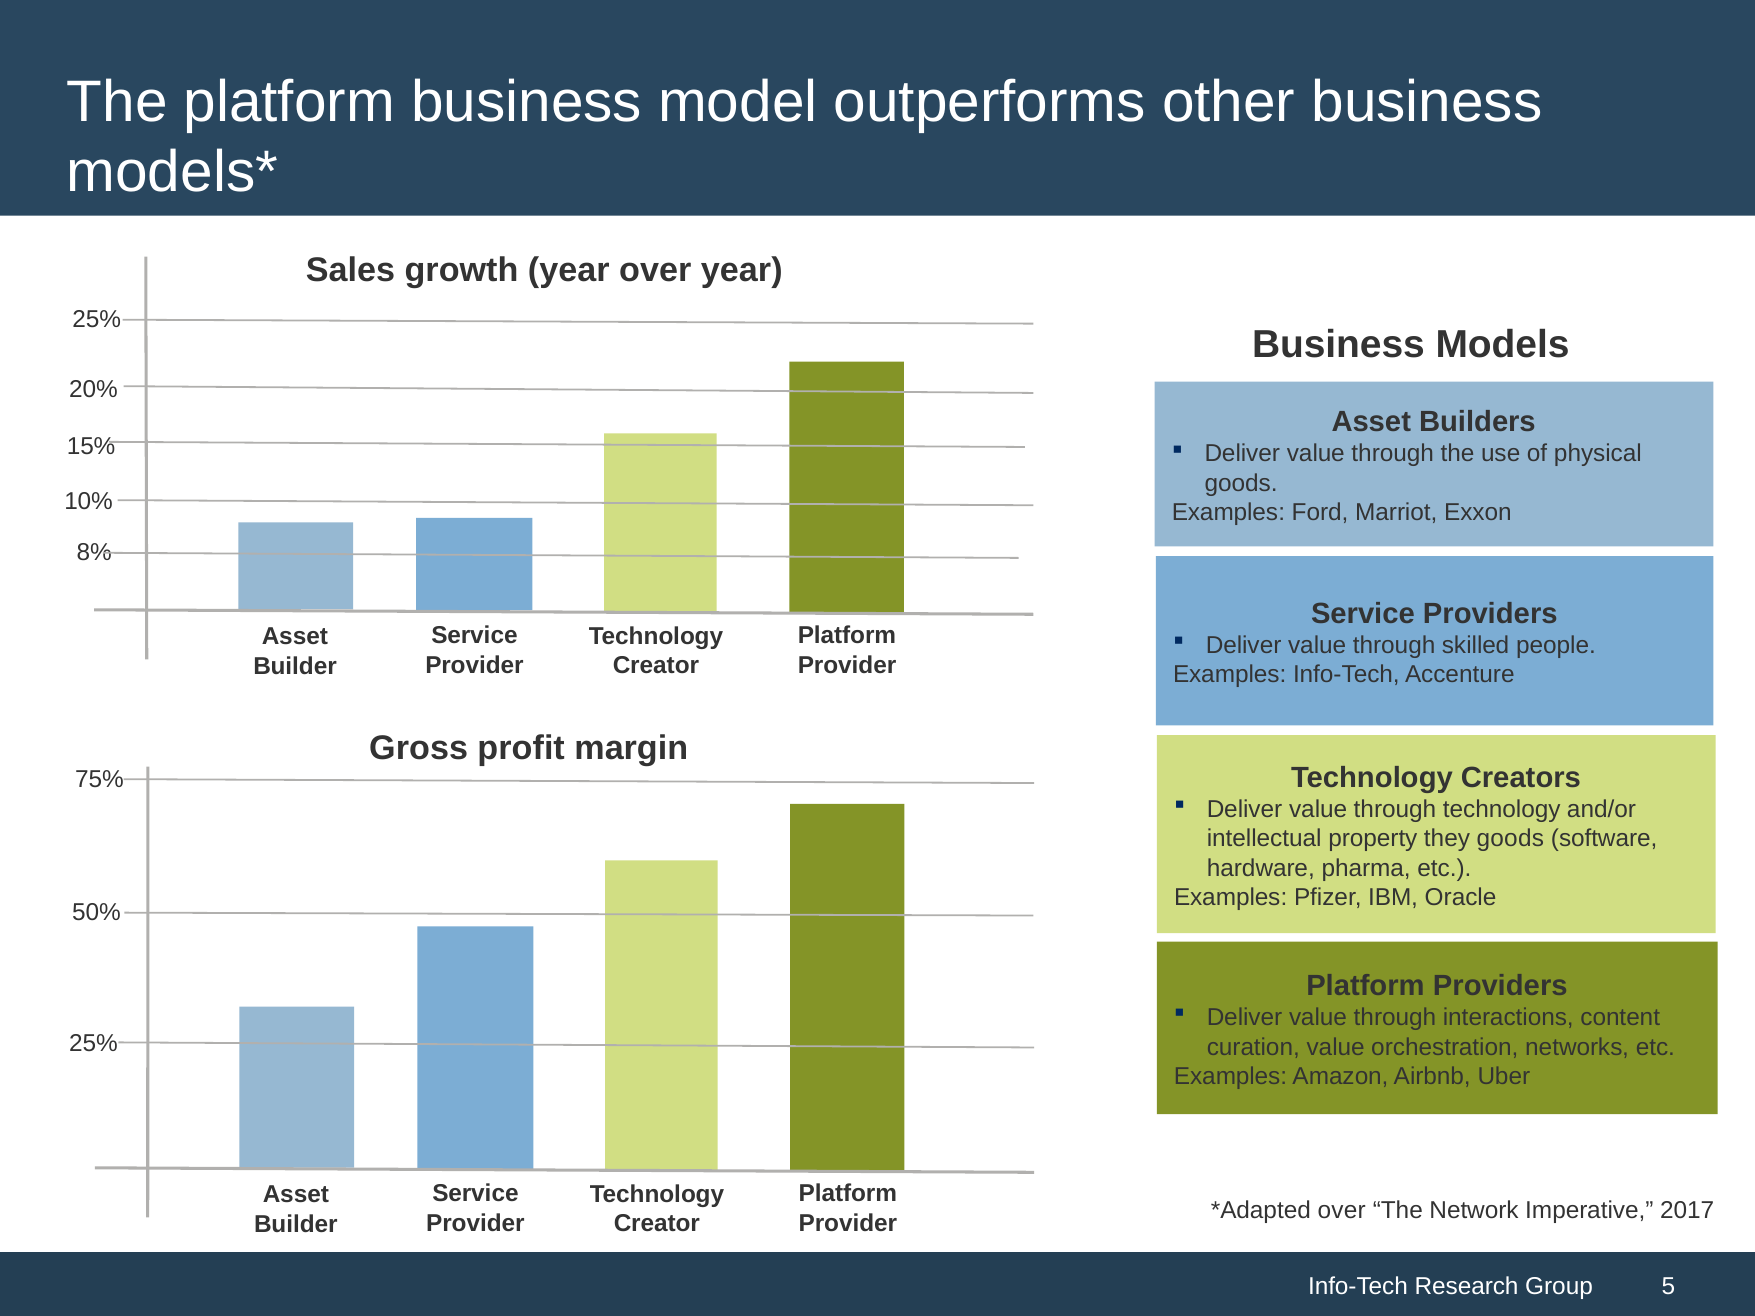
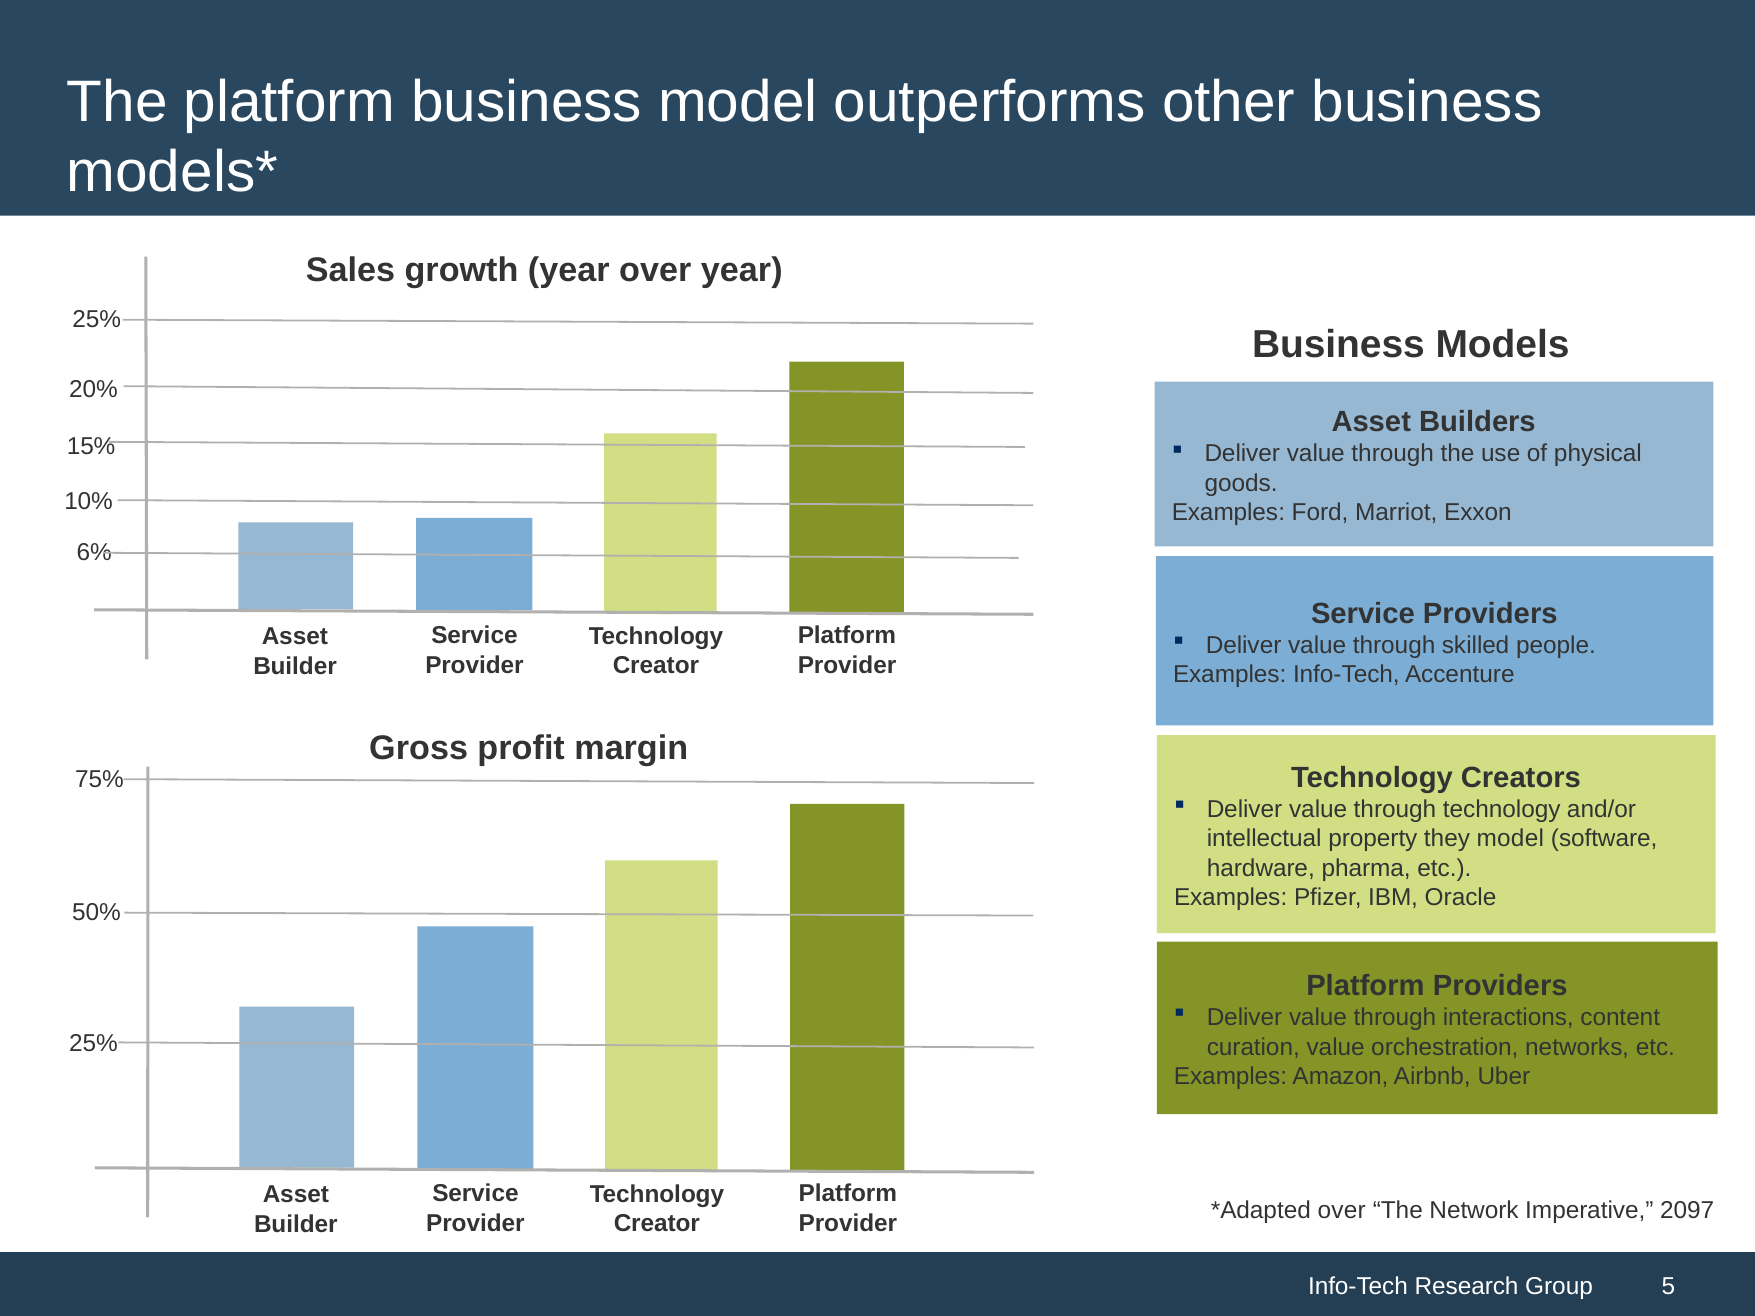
8%: 8% -> 6%
they goods: goods -> model
2017: 2017 -> 2097
